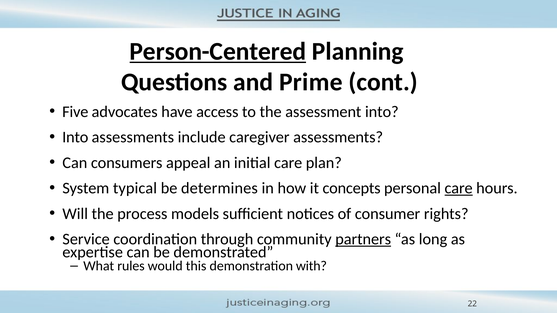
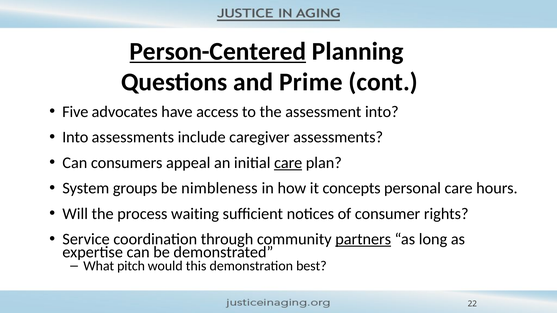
care at (288, 163) underline: none -> present
typical: typical -> groups
determines: determines -> nimbleness
care at (459, 188) underline: present -> none
models: models -> waiting
rules: rules -> pitch
with: with -> best
